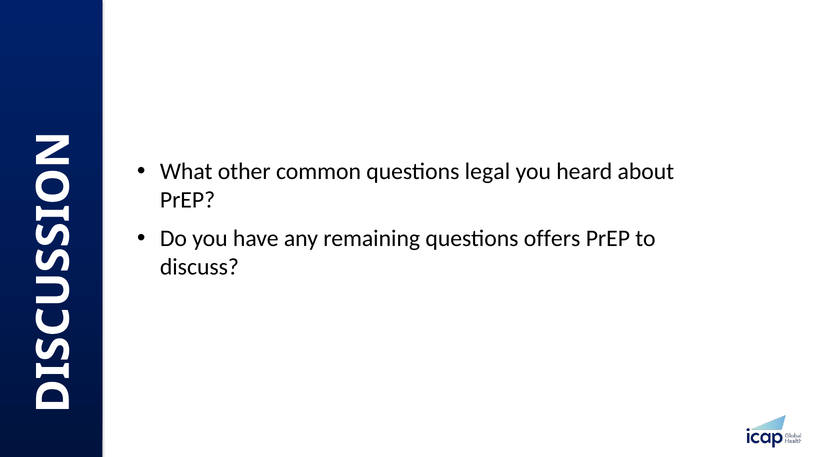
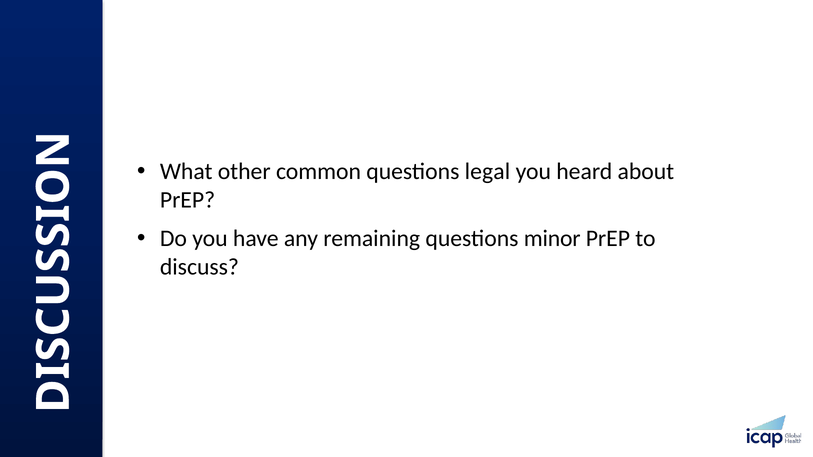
offers: offers -> minor
